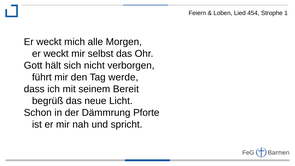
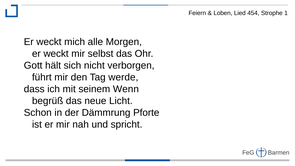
Bereit: Bereit -> Wenn
